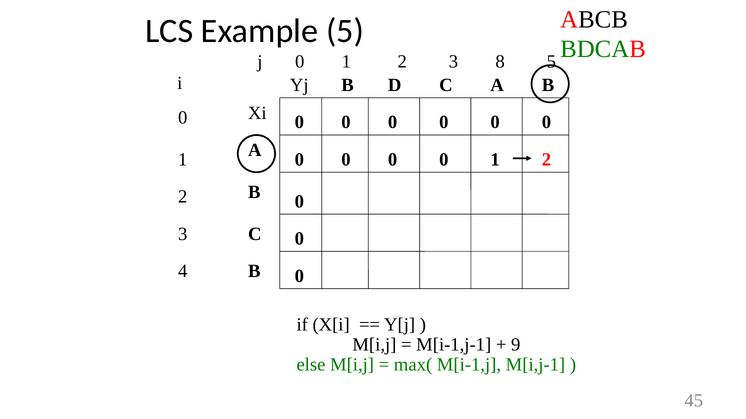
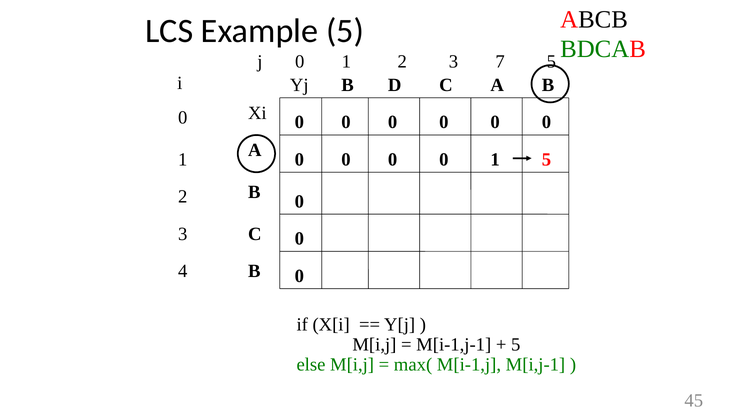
8: 8 -> 7
2 at (546, 160): 2 -> 5
9 at (516, 345): 9 -> 5
